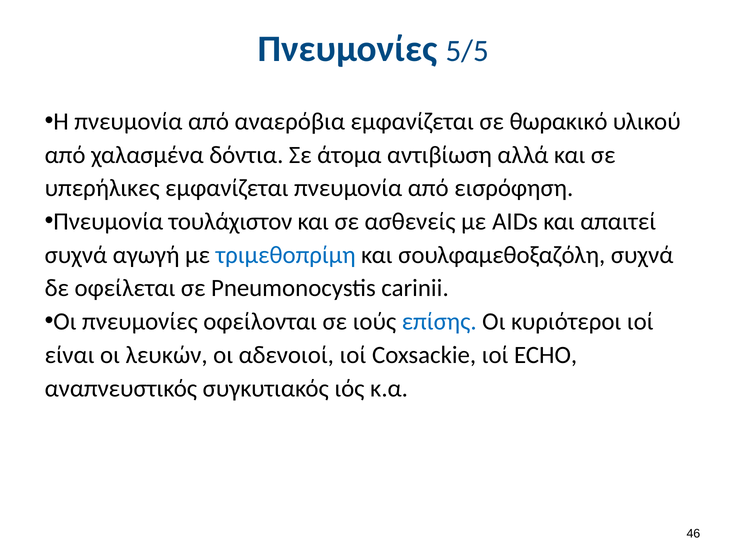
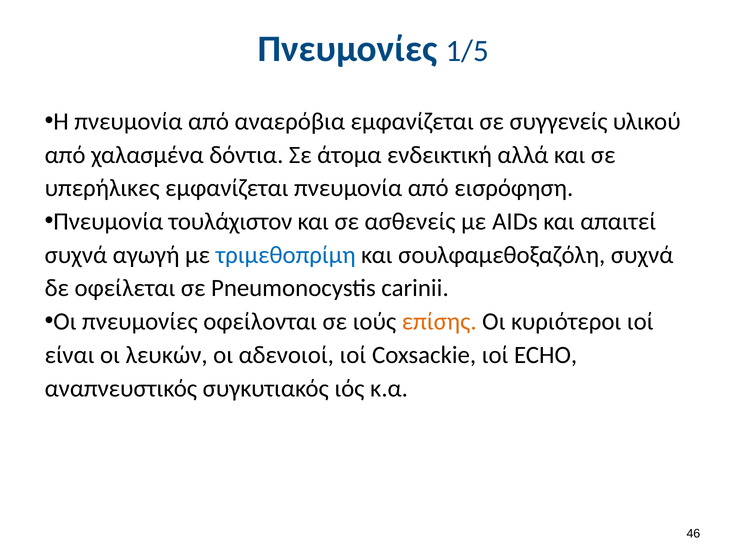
5/5: 5/5 -> 1/5
θωρακικό: θωρακικό -> συγγενείς
αντιβίωση: αντιβίωση -> ενδεικτική
επίσης colour: blue -> orange
